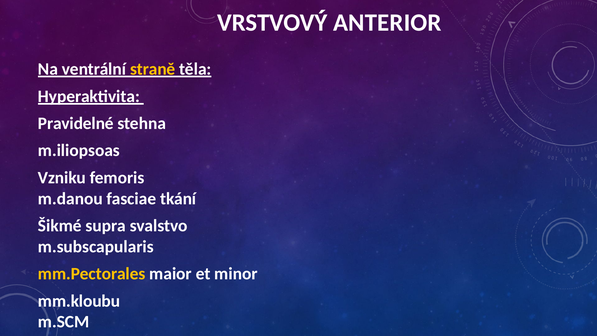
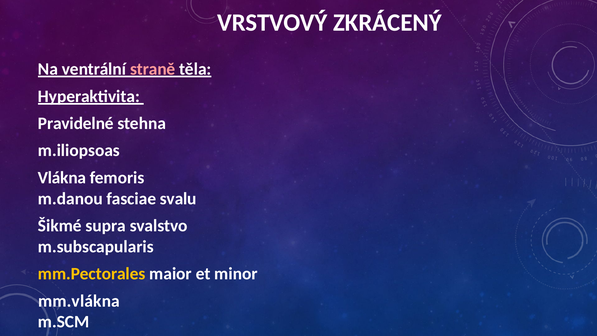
ANTERIOR: ANTERIOR -> ZKRÁCENÝ
straně colour: yellow -> pink
Vzniku: Vzniku -> Vlákna
tkání: tkání -> svalu
mm.kloubu: mm.kloubu -> mm.vlákna
